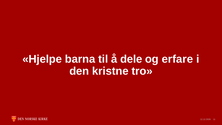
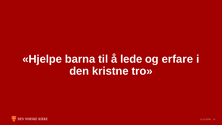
dele: dele -> lede
